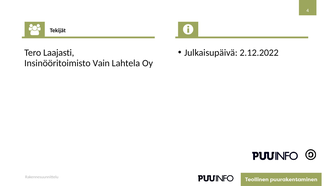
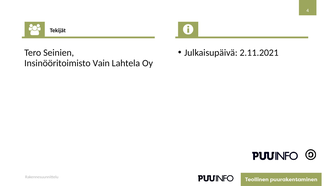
2.12.2022: 2.12.2022 -> 2.11.2021
Laajasti: Laajasti -> Seinien
